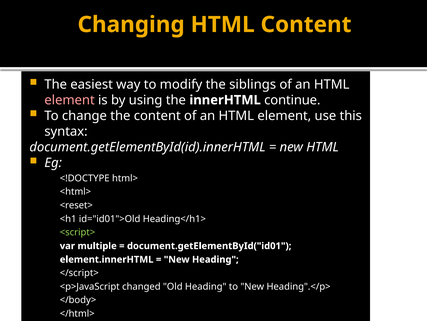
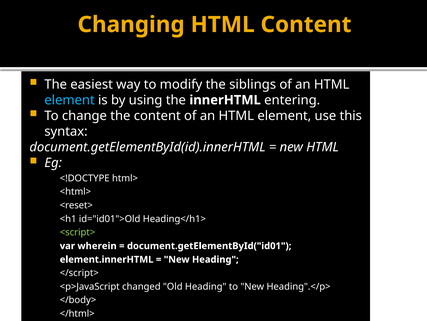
element at (70, 100) colour: pink -> light blue
continue: continue -> entering
multiple: multiple -> wherein
